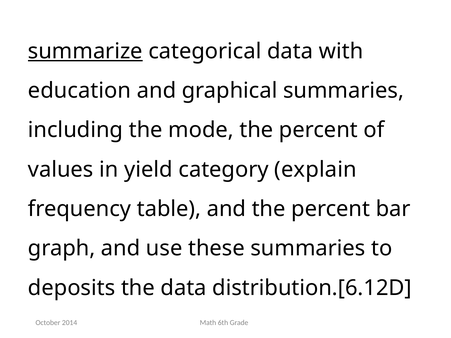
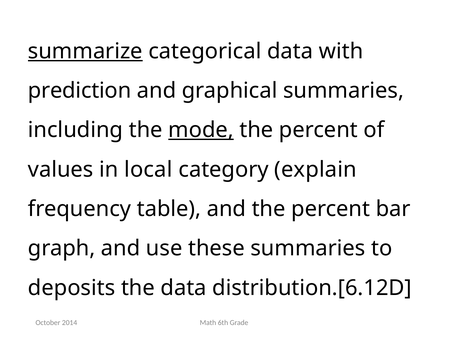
education: education -> prediction
mode underline: none -> present
yield: yield -> local
